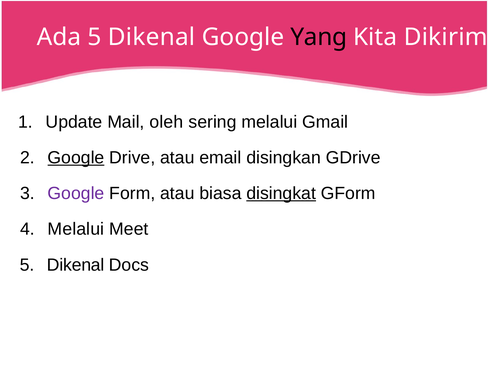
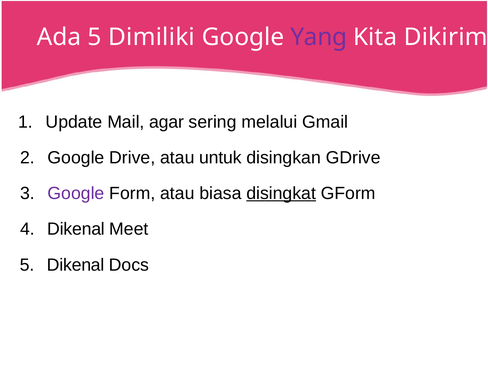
Ada 5 Dikenal: Dikenal -> Dimiliki
Yang colour: black -> purple
oleh: oleh -> agar
Google at (76, 158) underline: present -> none
email: email -> untuk
Melalui at (76, 229): Melalui -> Dikenal
